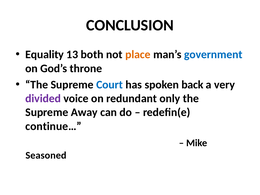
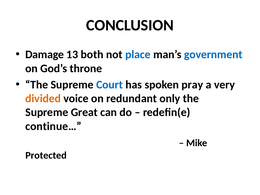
Equality: Equality -> Damage
place colour: orange -> blue
back: back -> pray
divided colour: purple -> orange
Away: Away -> Great
Seasoned: Seasoned -> Protected
